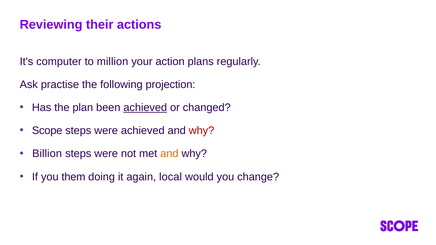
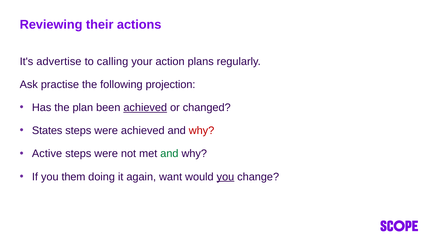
computer: computer -> advertise
million: million -> calling
Scope: Scope -> States
Billion: Billion -> Active
and at (169, 154) colour: orange -> green
local: local -> want
you at (225, 177) underline: none -> present
